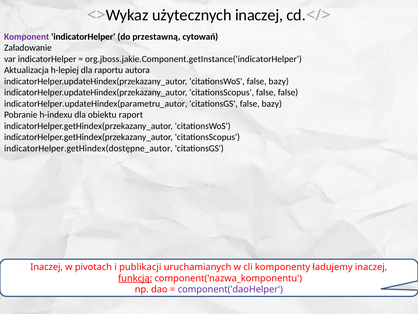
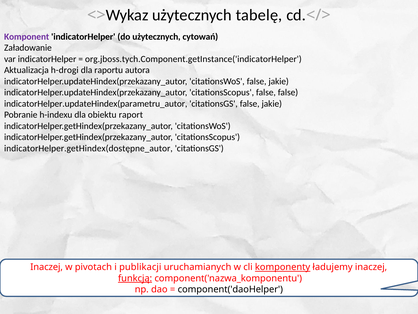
użytecznych inaczej: inaczej -> tabelę
do przestawną: przestawną -> użytecznych
org.jboss.jakie.Component.getInstance('indicatorHelper: org.jboss.jakie.Component.getInstance('indicatorHelper -> org.jboss.tych.Component.getInstance('indicatorHelper
h-lepiej: h-lepiej -> h-drogi
citationsWoS false bazy: bazy -> jakie
citationsGS false bazy: bazy -> jakie
komponenty underline: none -> present
component('daoHelper colour: purple -> black
